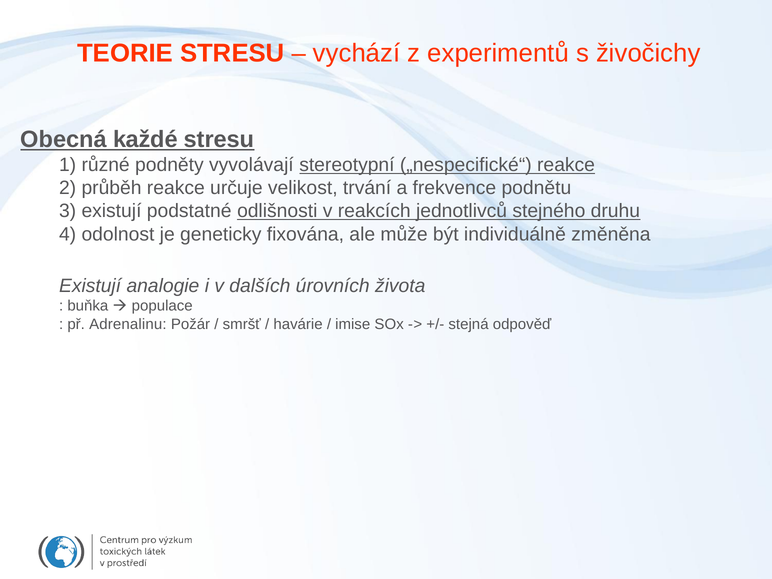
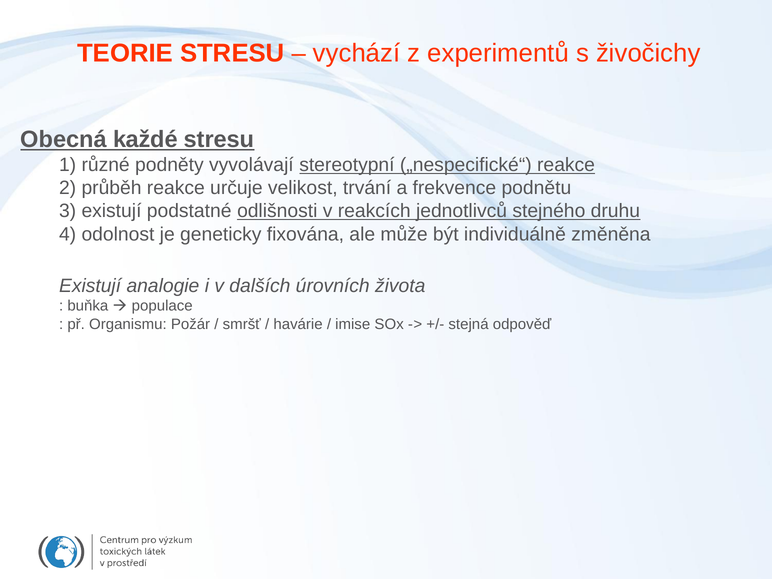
Adrenalinu: Adrenalinu -> Organismu
